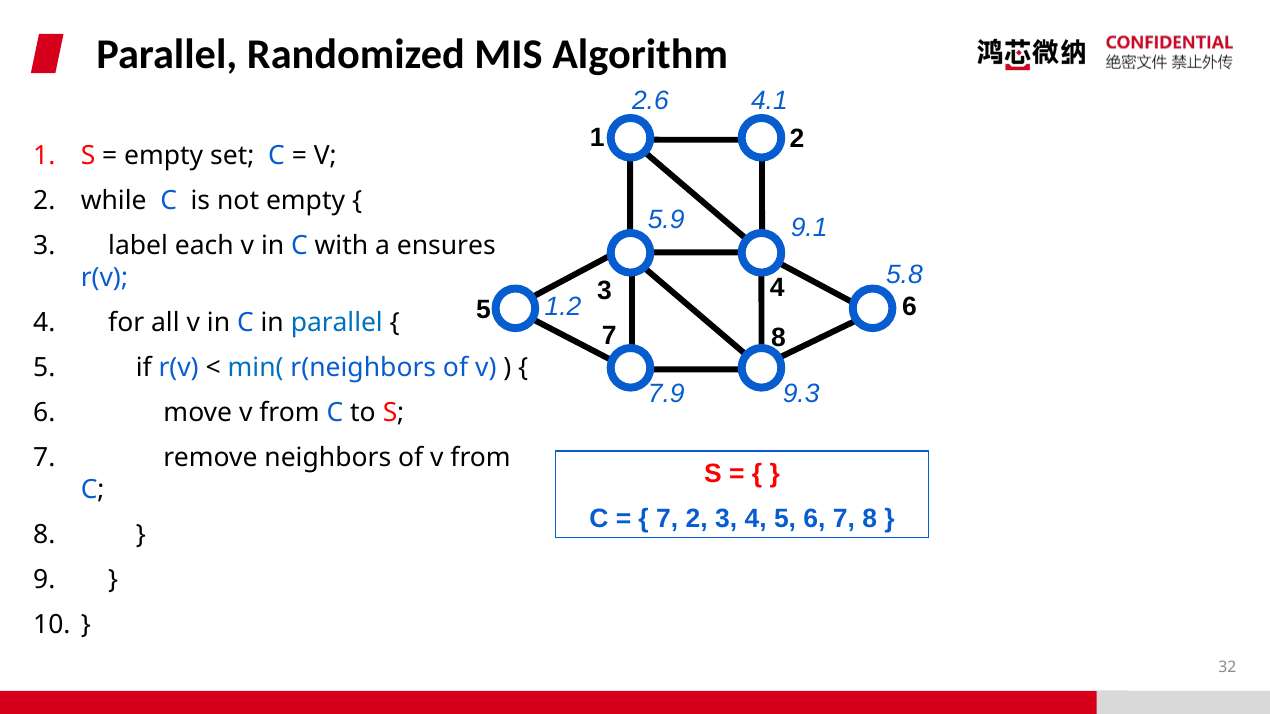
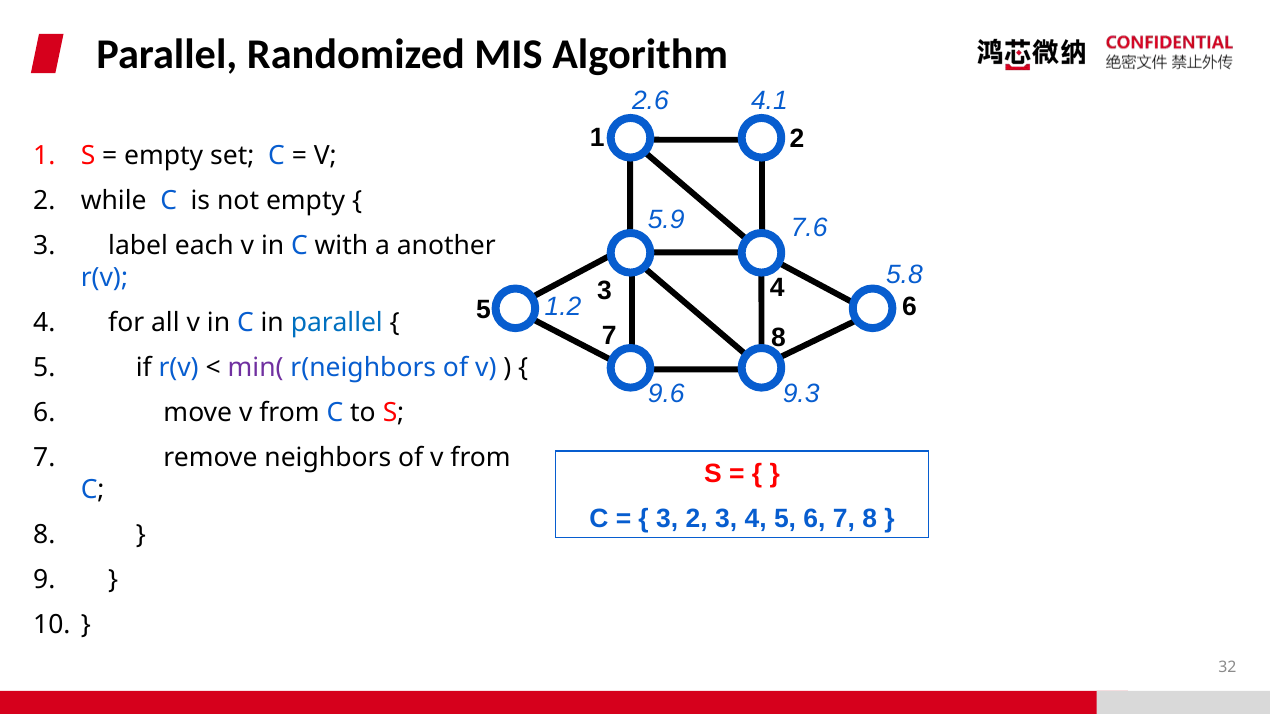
9.1: 9.1 -> 7.6
ensures: ensures -> another
min( colour: blue -> purple
7.9: 7.9 -> 9.6
7 at (667, 519): 7 -> 3
